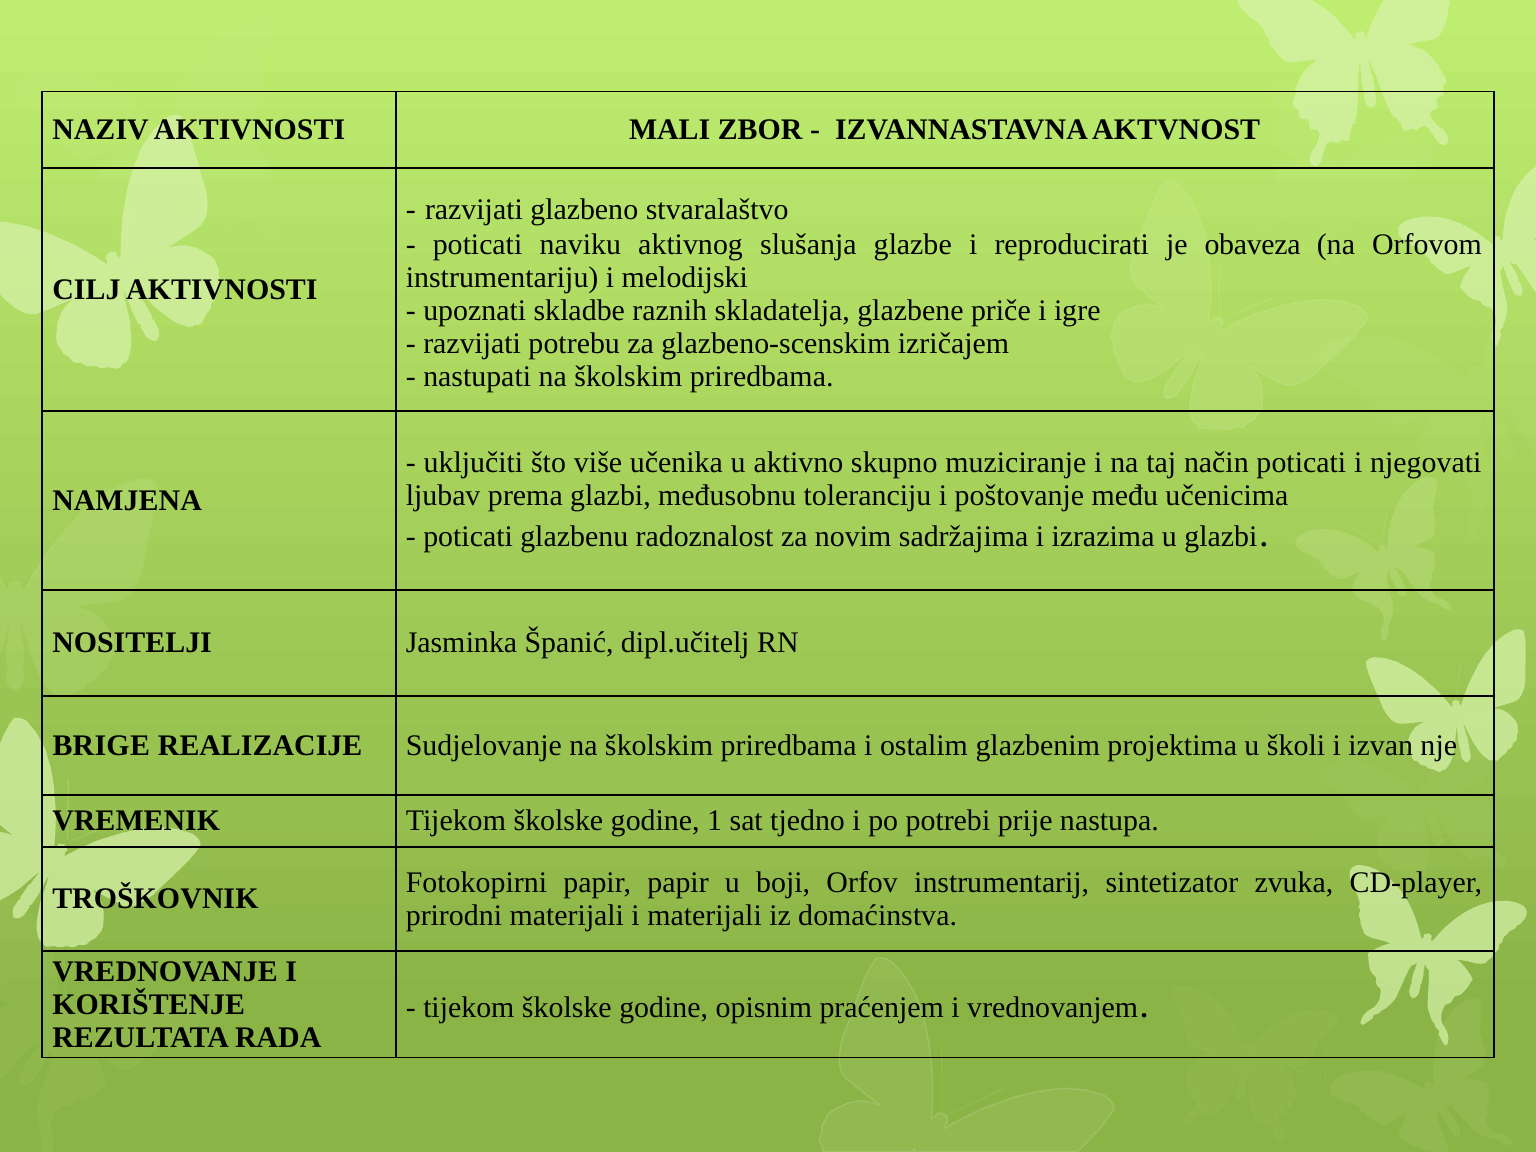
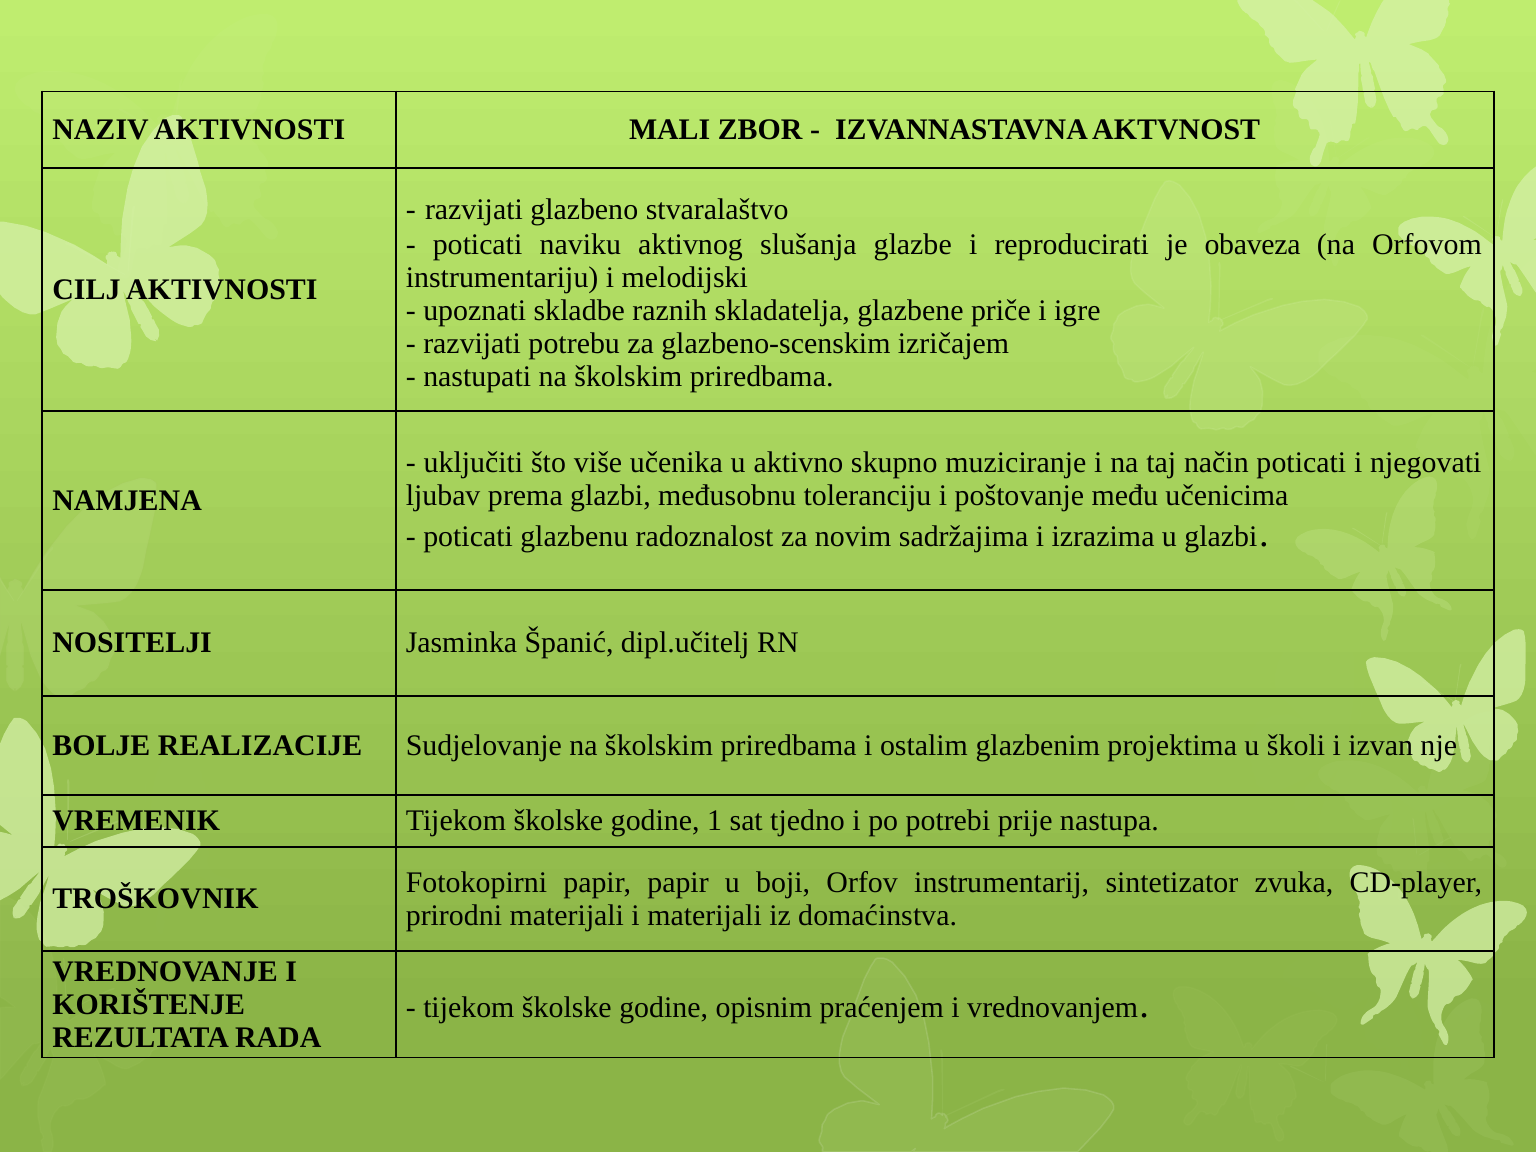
BRIGE: BRIGE -> BOLJE
